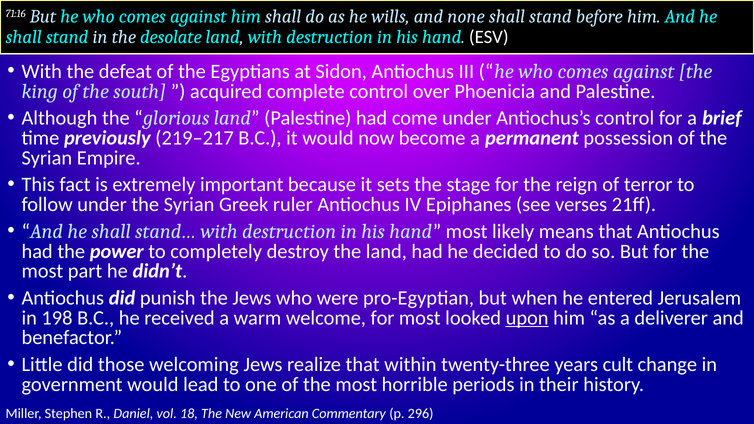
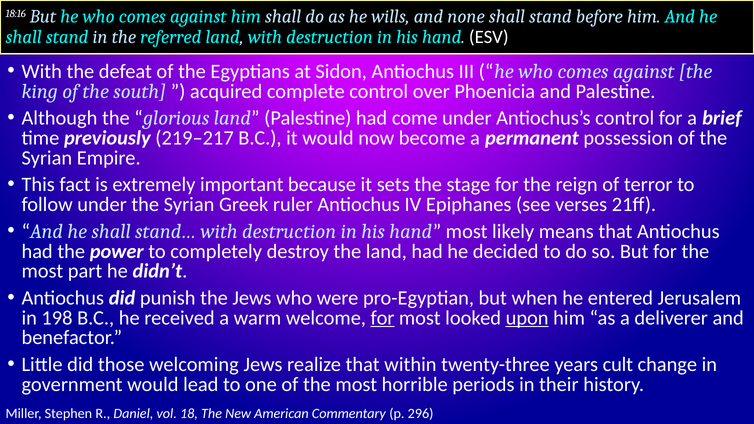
71:16: 71:16 -> 18:16
desolate: desolate -> referred
for at (383, 318) underline: none -> present
